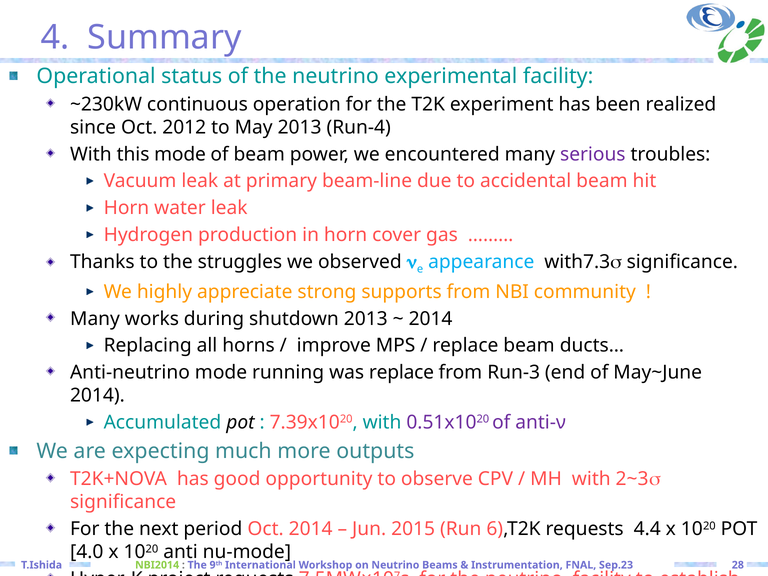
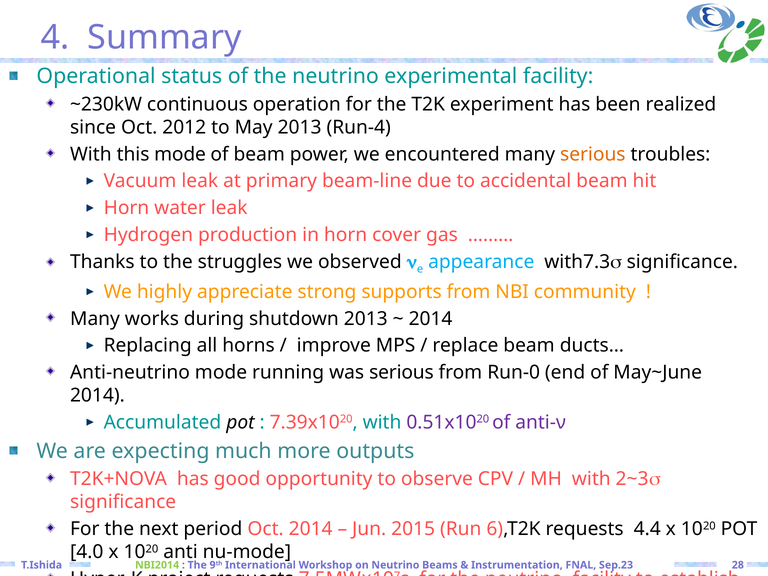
serious at (593, 154) colour: purple -> orange
was replace: replace -> serious
Run-3: Run-3 -> Run-0
